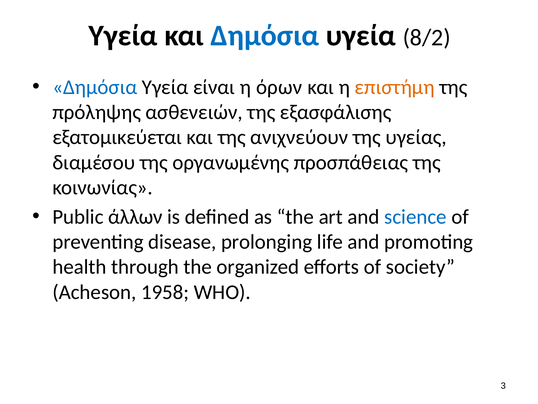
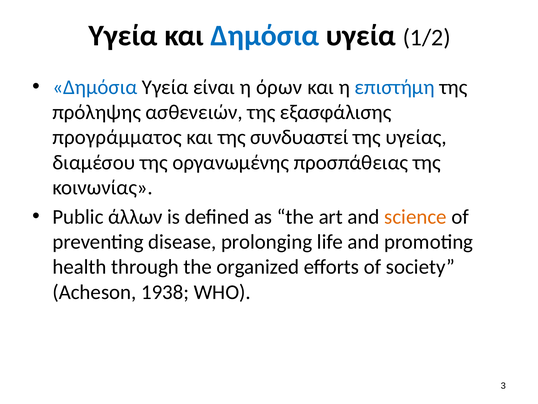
8/2: 8/2 -> 1/2
επιστήμη colour: orange -> blue
εξατομικεύεται: εξατομικεύεται -> προγράμματος
ανιχνεύουν: ανιχνεύουν -> συνδυαστεί
science colour: blue -> orange
1958: 1958 -> 1938
